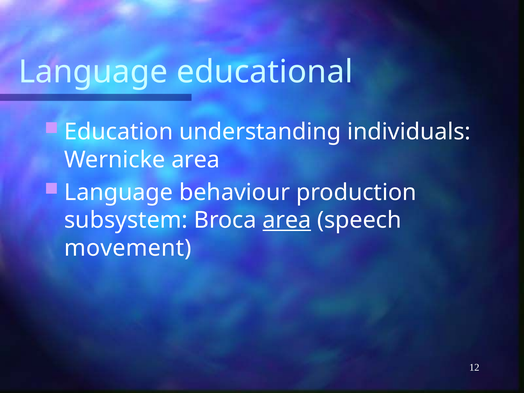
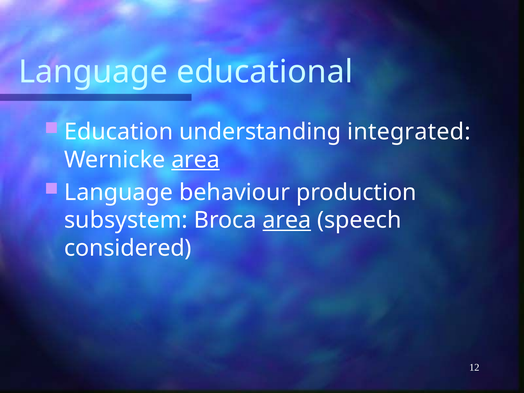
individuals: individuals -> integrated
area at (196, 160) underline: none -> present
movement: movement -> considered
